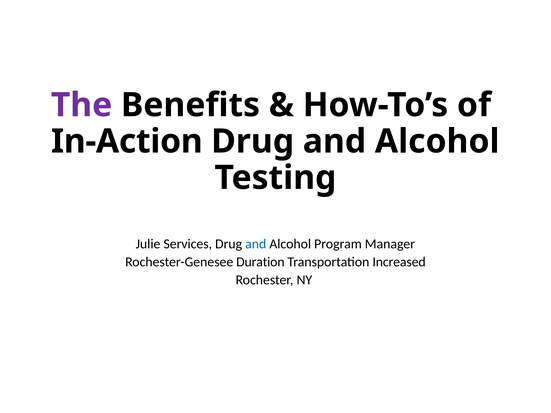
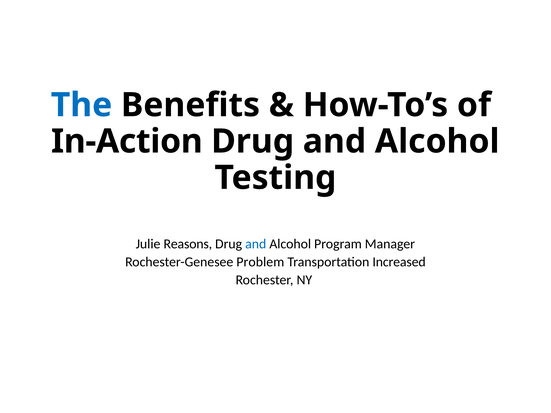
The colour: purple -> blue
Services: Services -> Reasons
Duration: Duration -> Problem
